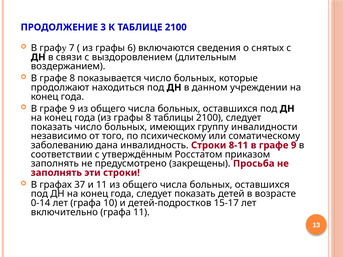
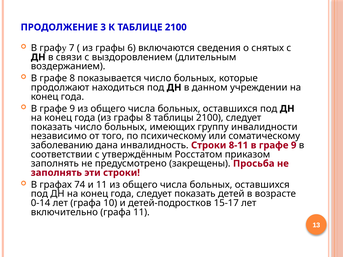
37: 37 -> 74
